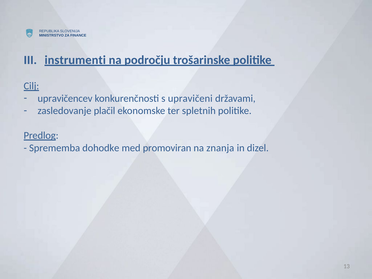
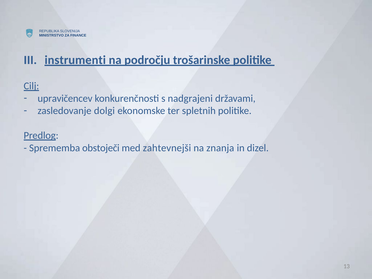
upravičeni: upravičeni -> nadgrajeni
plačil: plačil -> dolgi
dohodke: dohodke -> obstoječi
promoviran: promoviran -> zahtevnejši
